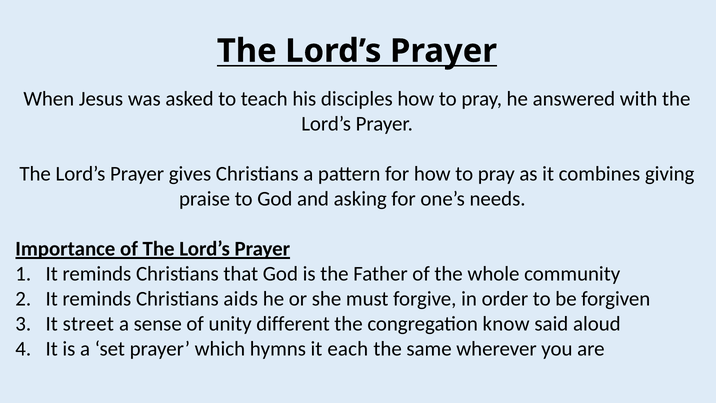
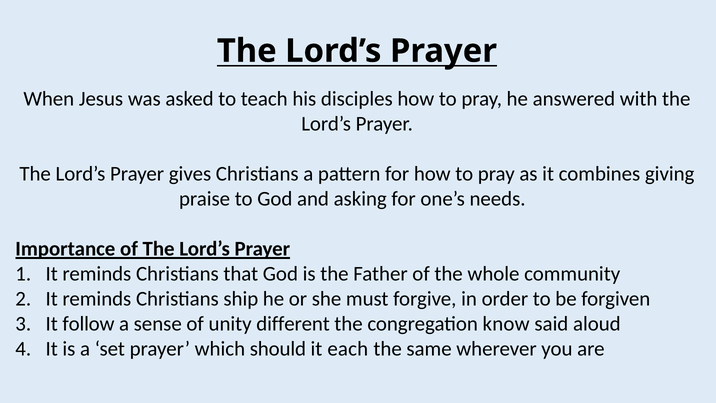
aids: aids -> ship
street: street -> follow
hymns: hymns -> should
